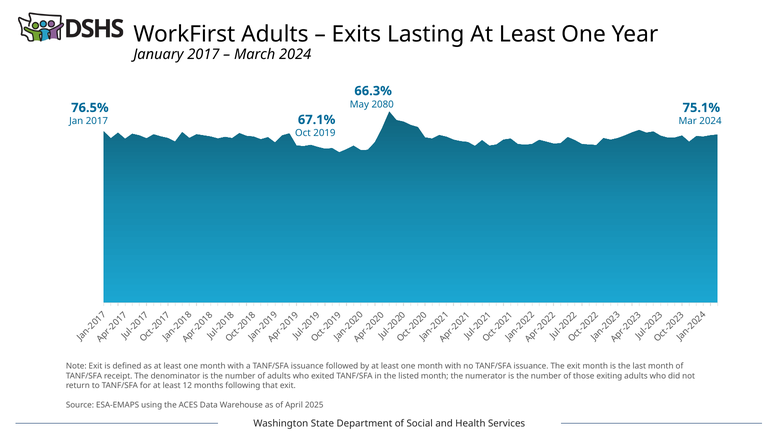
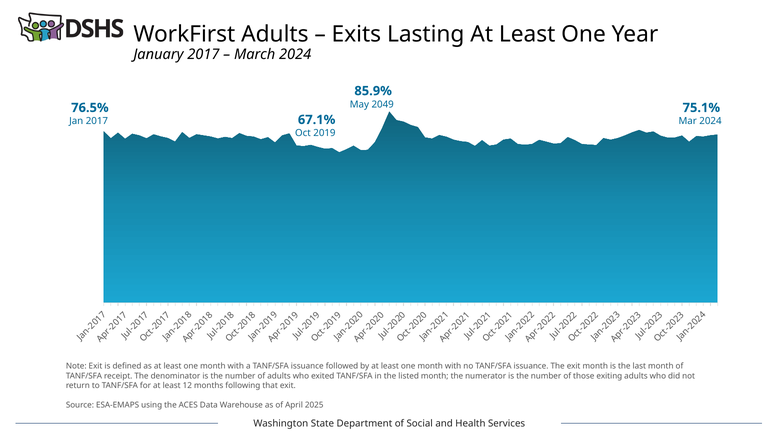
66.3%: 66.3% -> 85.9%
2080: 2080 -> 2049
